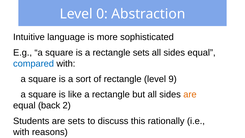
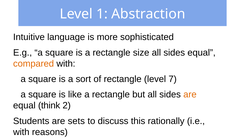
0: 0 -> 1
rectangle sets: sets -> size
compared colour: blue -> orange
9: 9 -> 7
back: back -> think
